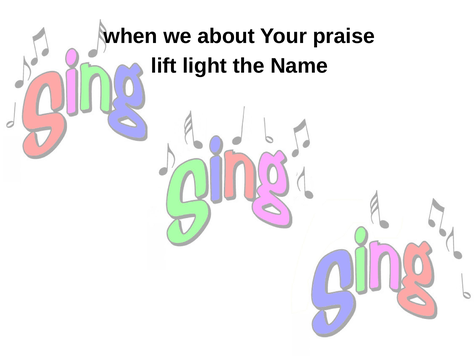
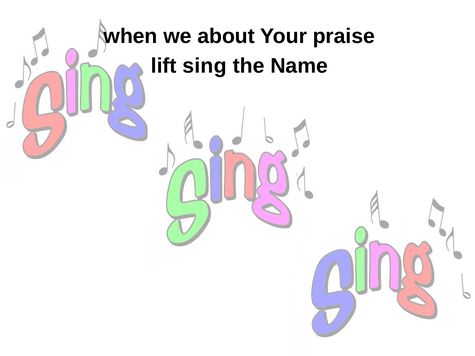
light: light -> sing
